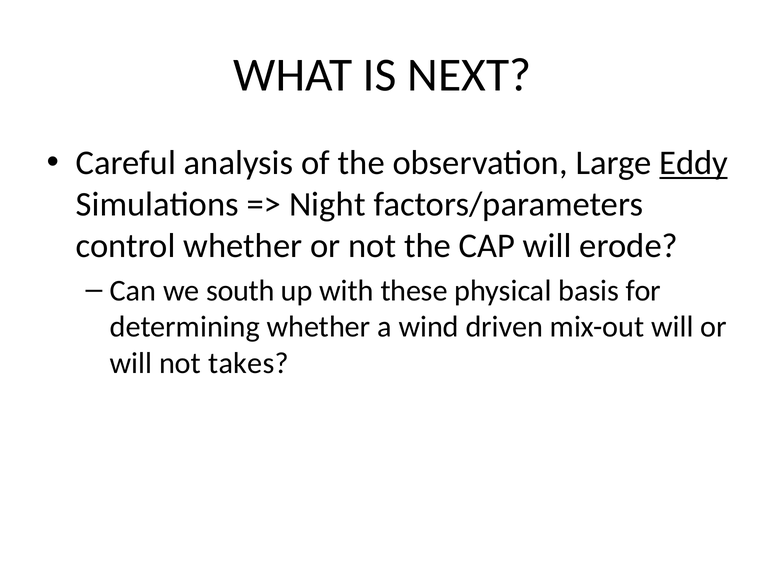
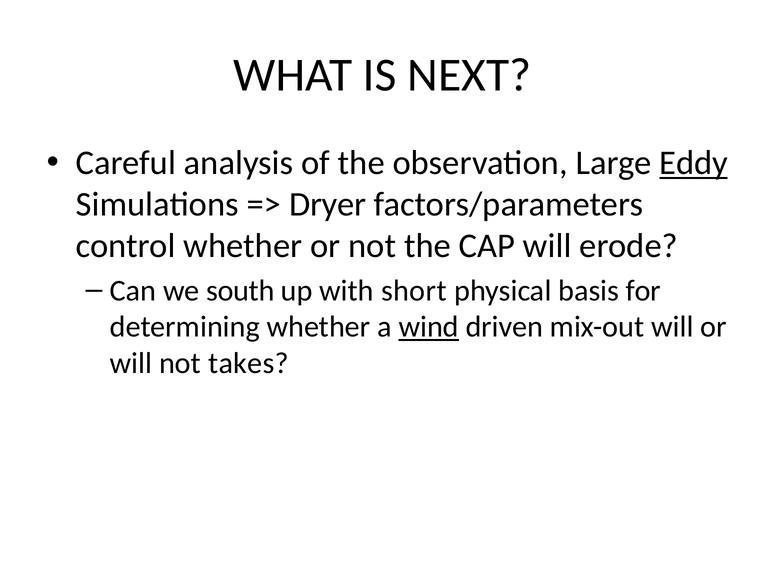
Night: Night -> Dryer
these: these -> short
wind underline: none -> present
